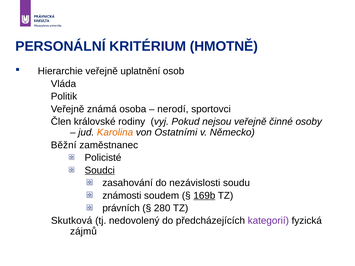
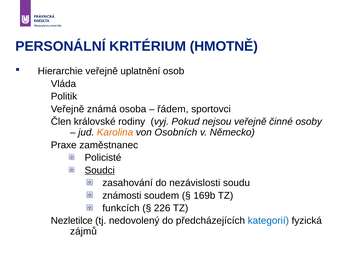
nerodí: nerodí -> řádem
Ostatními: Ostatními -> Osobních
Běžní: Běžní -> Praxe
169b underline: present -> none
právních: právních -> funkcích
280: 280 -> 226
Skutková: Skutková -> Nezletilce
kategorií colour: purple -> blue
